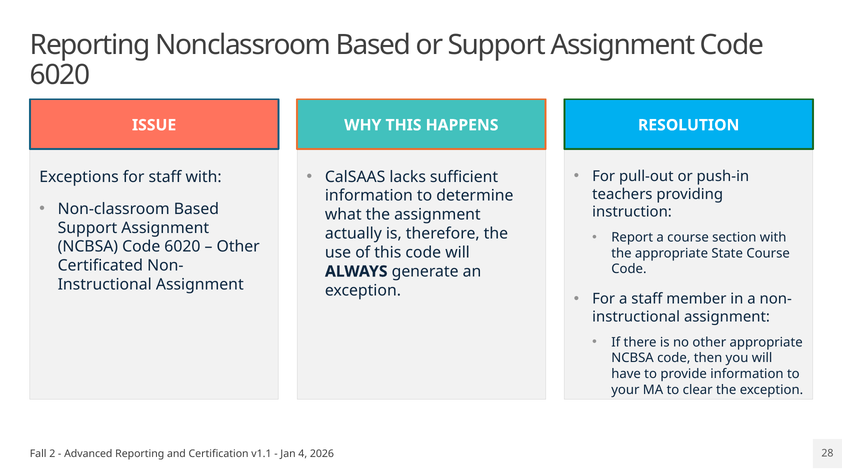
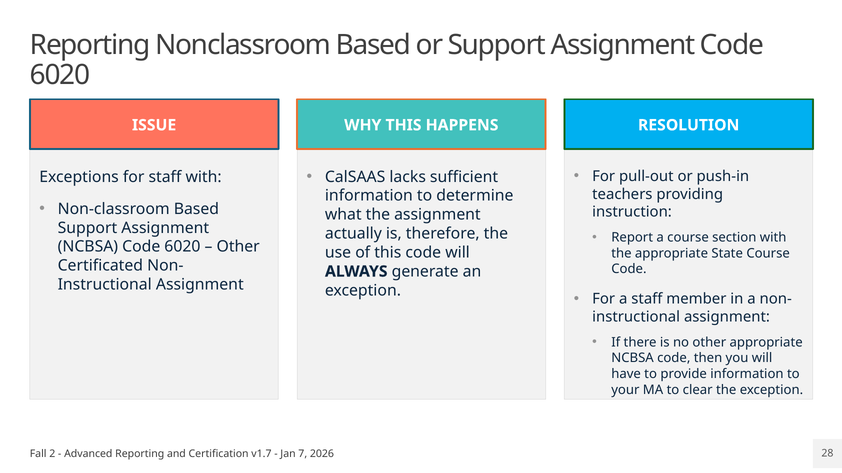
v1.1: v1.1 -> v1.7
4: 4 -> 7
